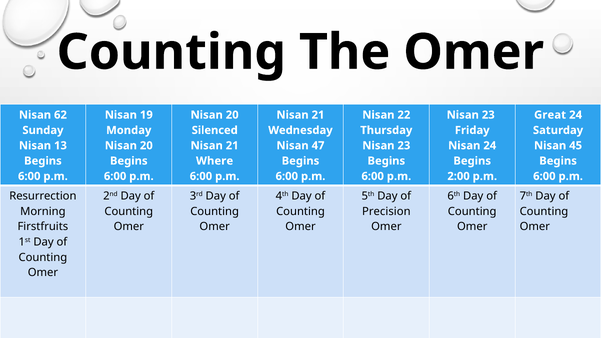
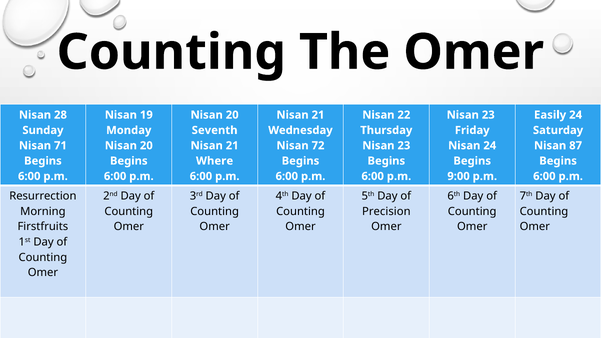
62: 62 -> 28
Great: Great -> Easily
Silenced: Silenced -> Seventh
13: 13 -> 71
47: 47 -> 72
45: 45 -> 87
2:00: 2:00 -> 9:00
